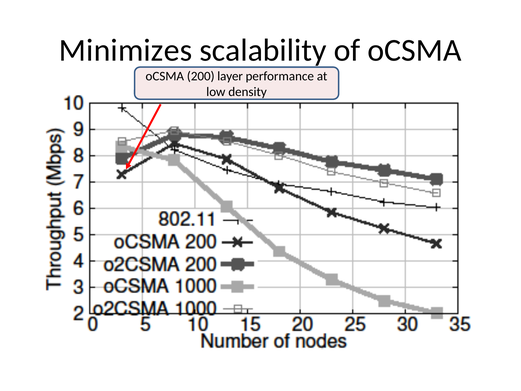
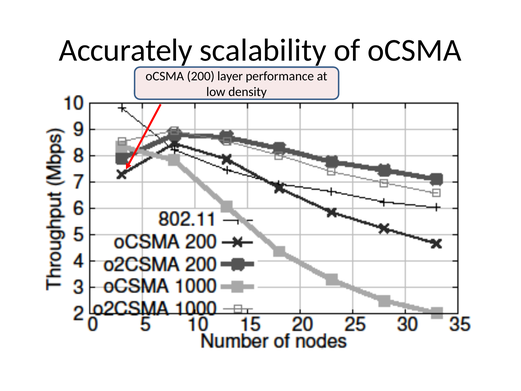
Minimizes: Minimizes -> Accurately
